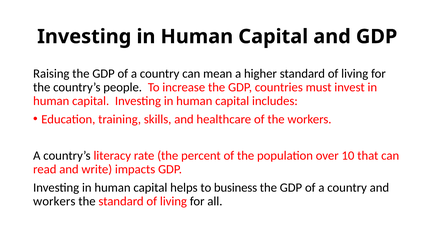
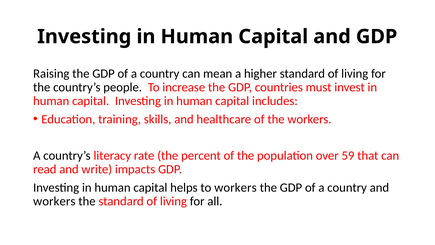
10: 10 -> 59
to business: business -> workers
